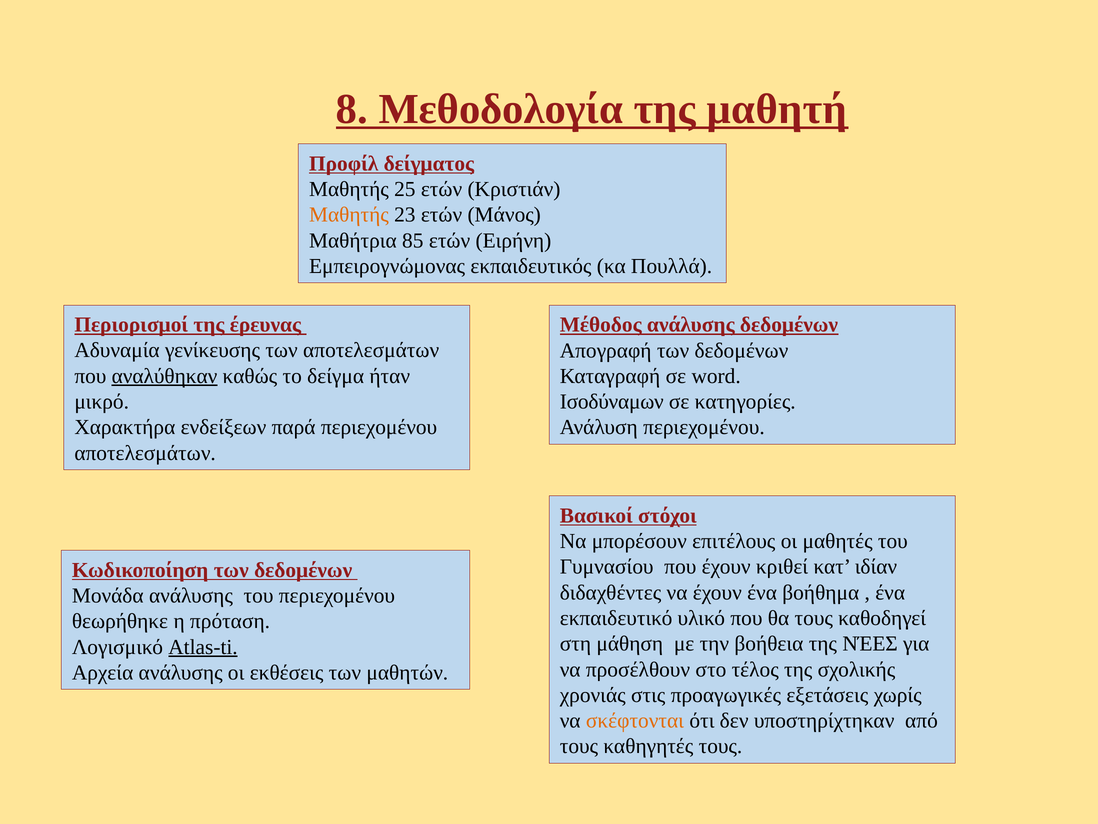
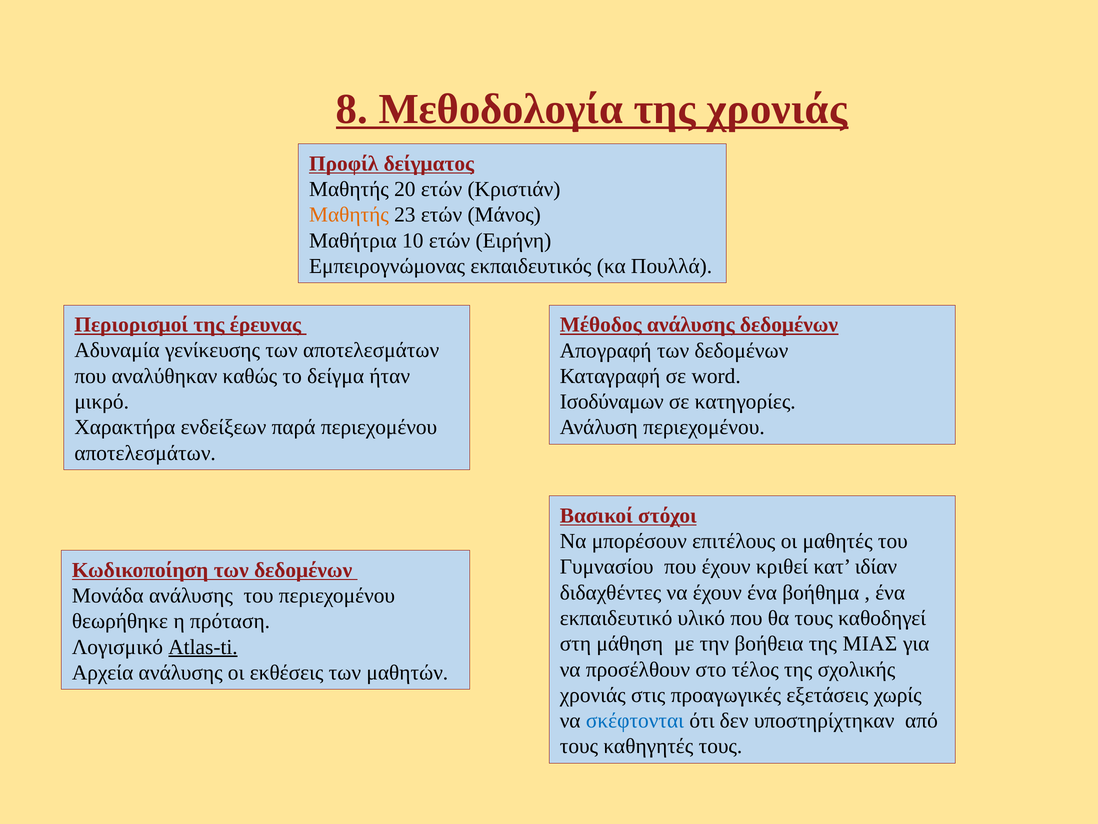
της μαθητή: μαθητή -> χρονιάς
25: 25 -> 20
85: 85 -> 10
αναλύθηκαν underline: present -> none
ΝΈΕΣ: ΝΈΕΣ -> ΜΙΑΣ
σκέφτονται colour: orange -> blue
